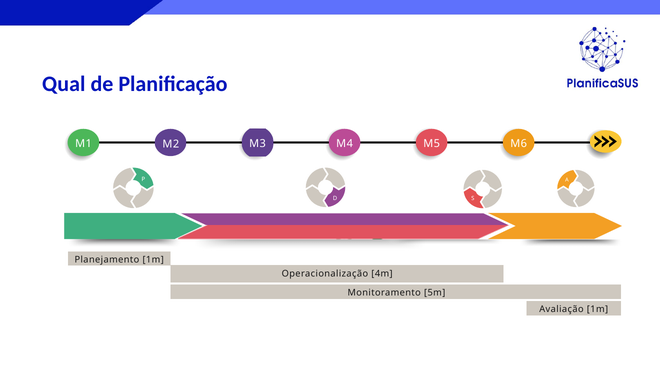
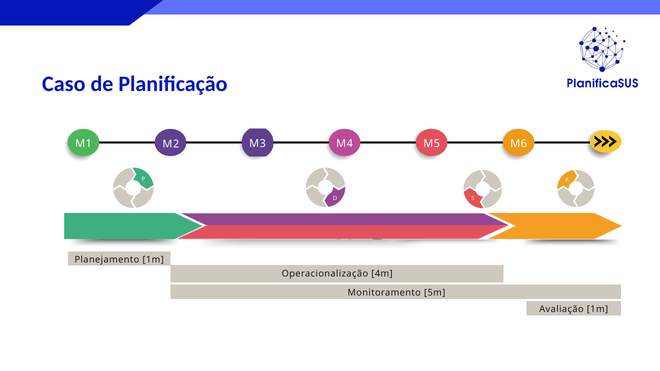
Qual: Qual -> Caso
